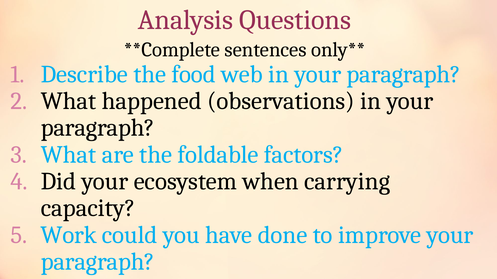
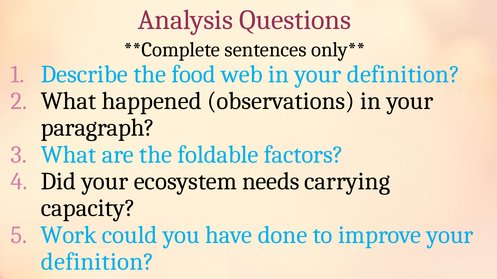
web in your paragraph: paragraph -> definition
when: when -> needs
paragraph at (98, 262): paragraph -> definition
